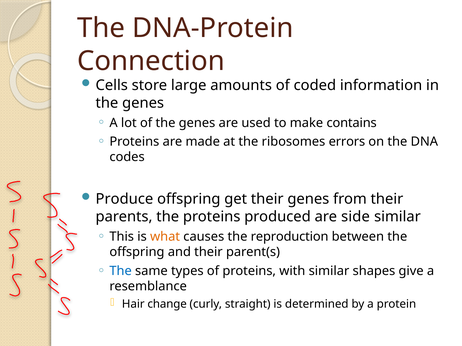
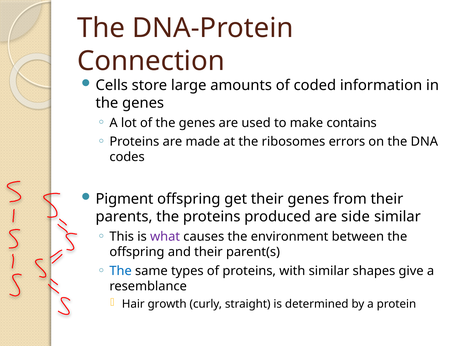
Produce: Produce -> Pigment
what colour: orange -> purple
reproduction: reproduction -> environment
change: change -> growth
